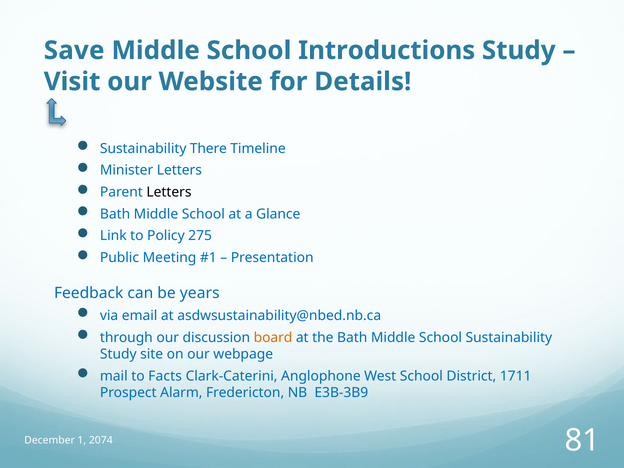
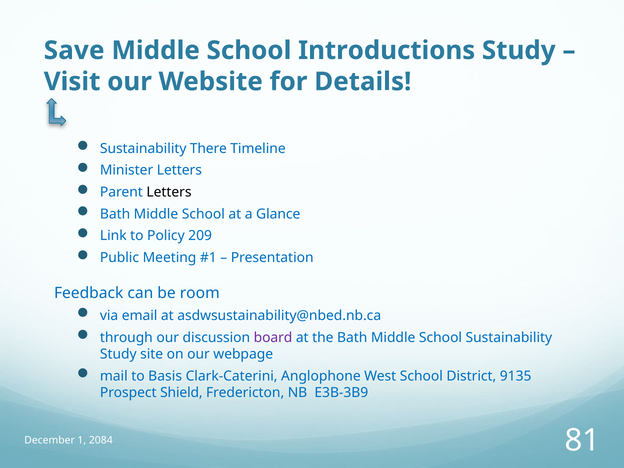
275: 275 -> 209
years: years -> room
board colour: orange -> purple
Facts: Facts -> Basis
1711: 1711 -> 9135
Alarm: Alarm -> Shield
2074: 2074 -> 2084
